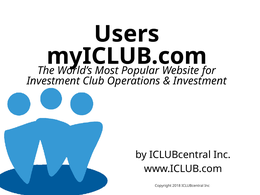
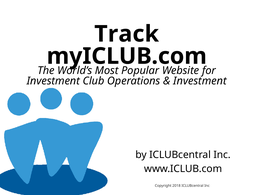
Users: Users -> Track
